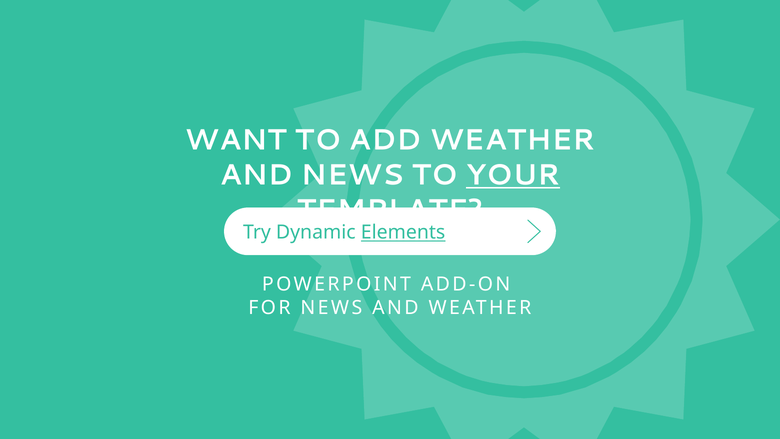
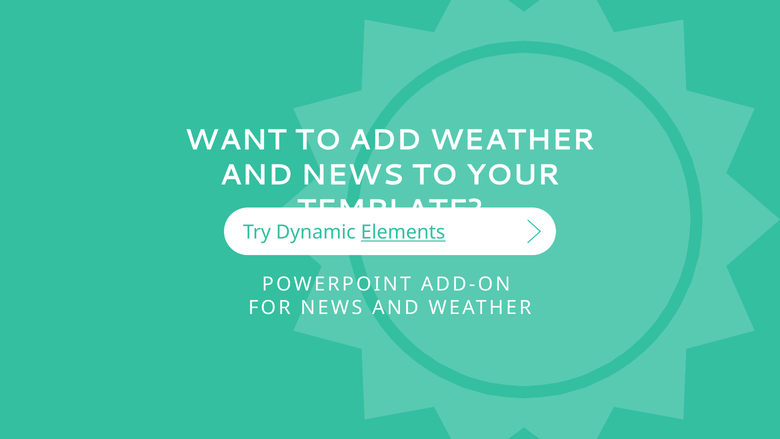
YOUR underline: present -> none
